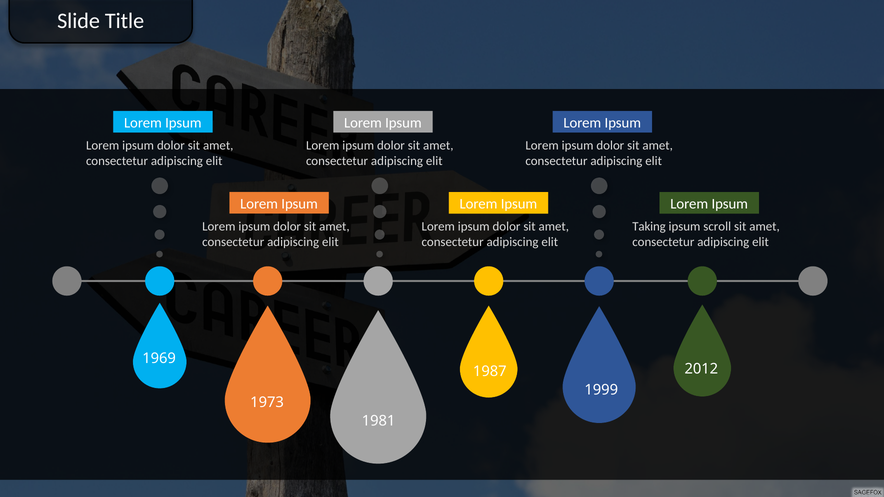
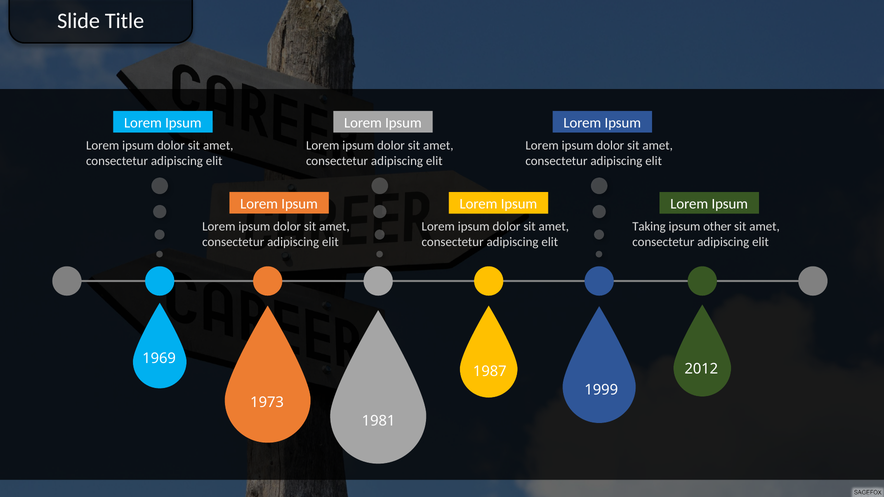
scroll: scroll -> other
